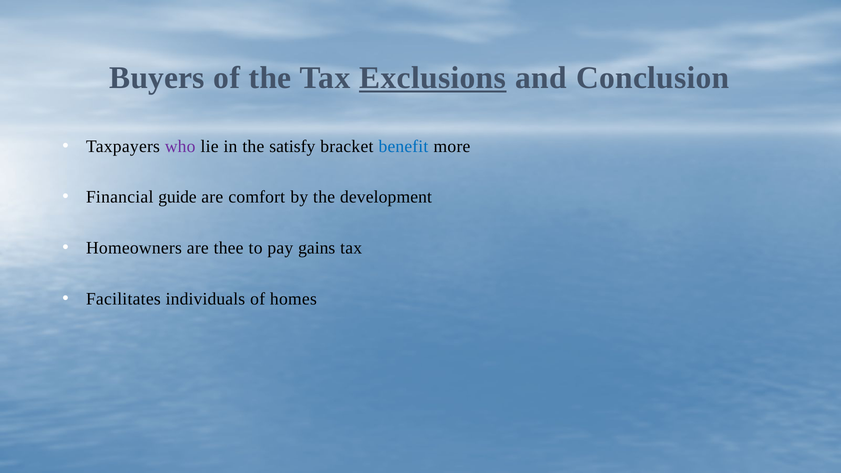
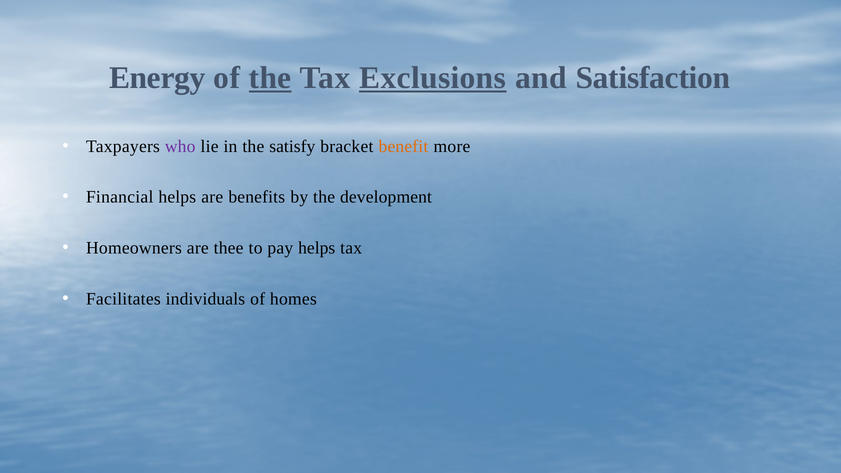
Buyers: Buyers -> Energy
the at (270, 78) underline: none -> present
Conclusion: Conclusion -> Satisfaction
benefit colour: blue -> orange
Financial guide: guide -> helps
comfort: comfort -> benefits
pay gains: gains -> helps
